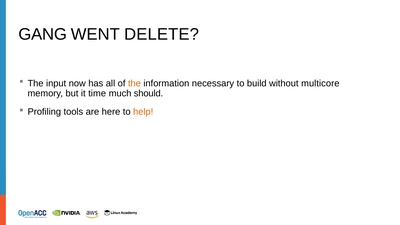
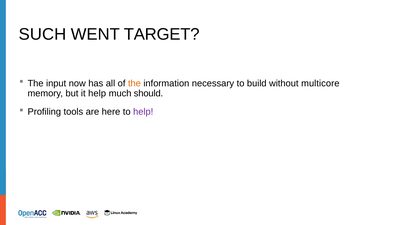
GANG: GANG -> SUCH
DELETE: DELETE -> TARGET
it time: time -> help
help at (143, 112) colour: orange -> purple
